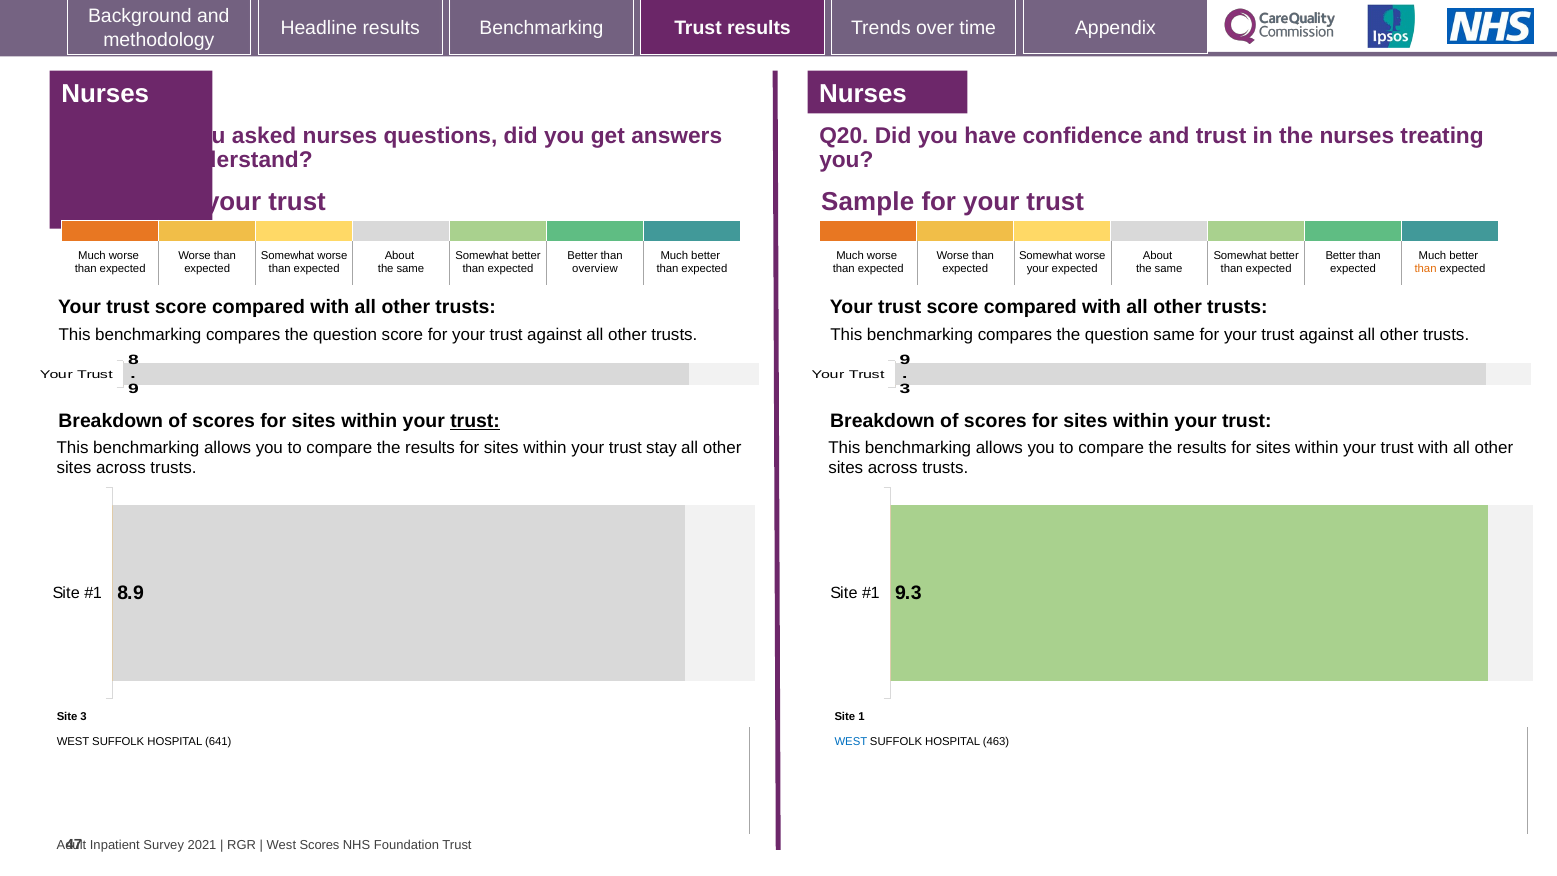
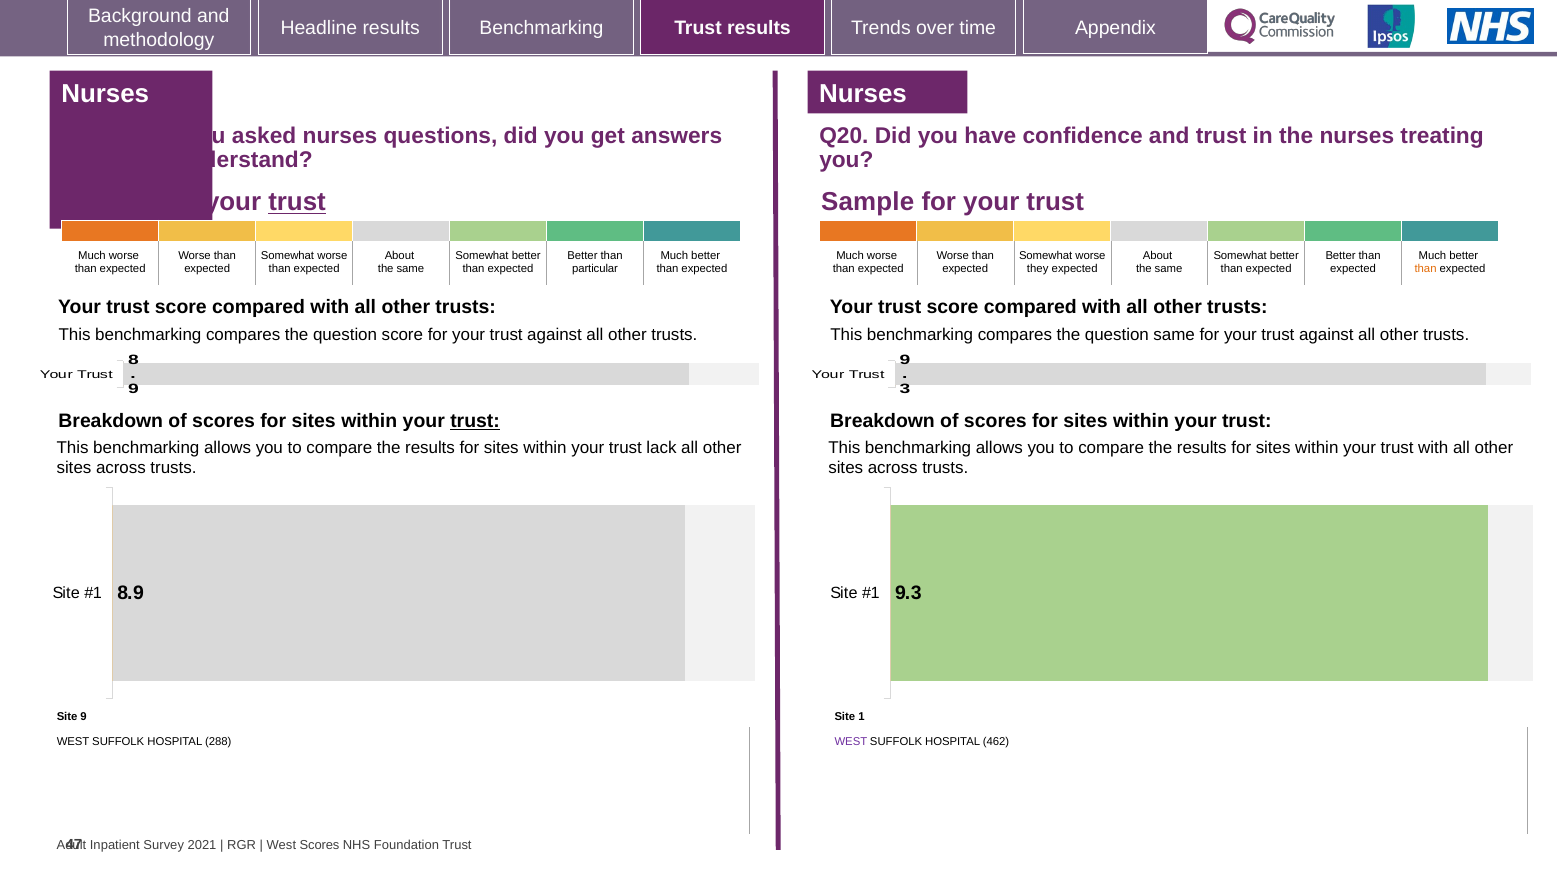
trust at (297, 202) underline: none -> present
overview: overview -> particular
your at (1038, 268): your -> they
stay: stay -> lack
Site 3: 3 -> 9
641: 641 -> 288
WEST at (851, 741) colour: blue -> purple
463: 463 -> 462
